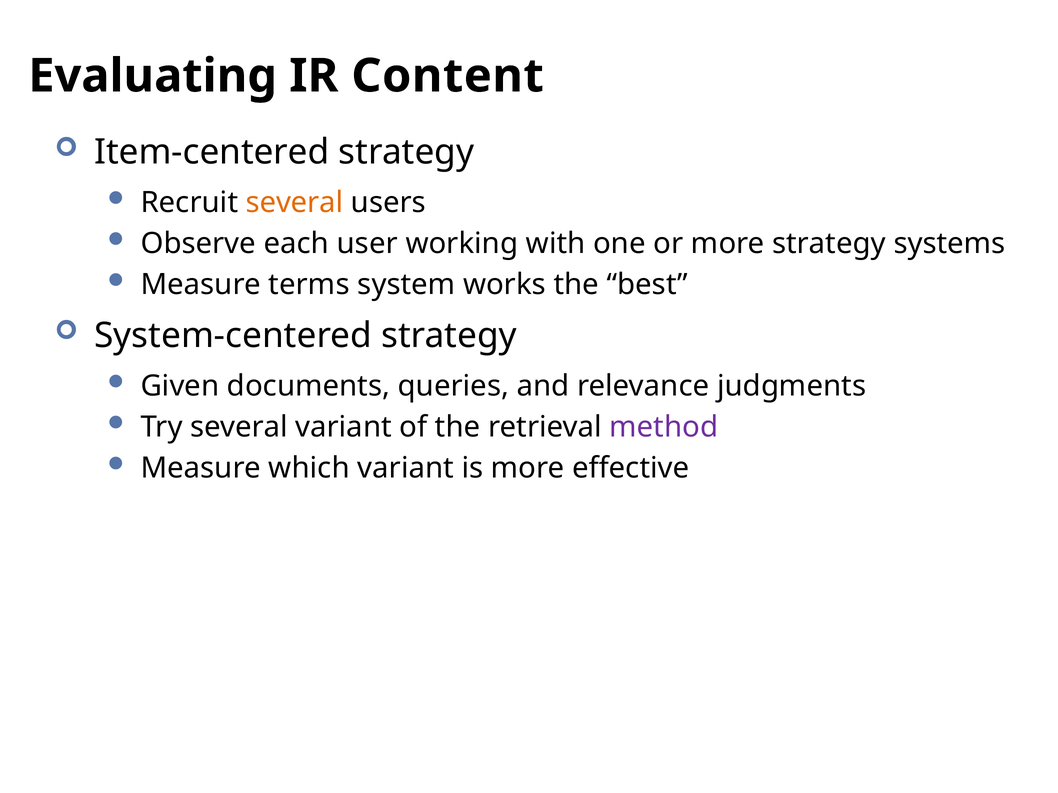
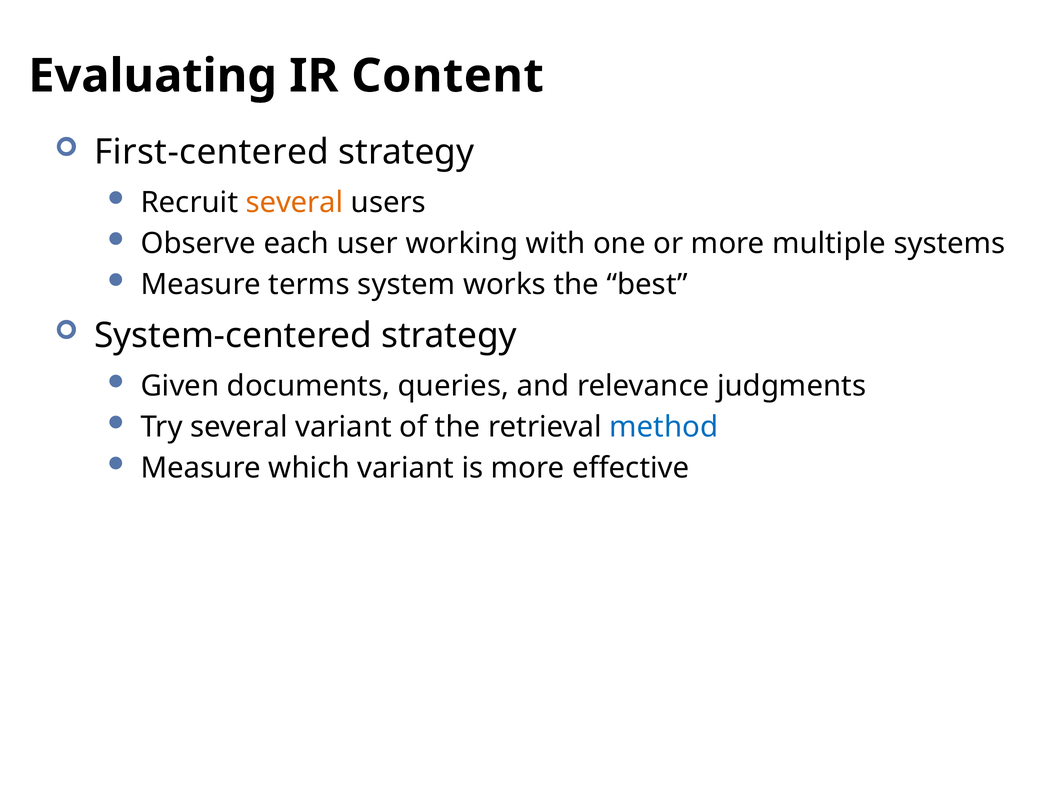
Item-centered: Item-centered -> First-centered
more strategy: strategy -> multiple
method colour: purple -> blue
